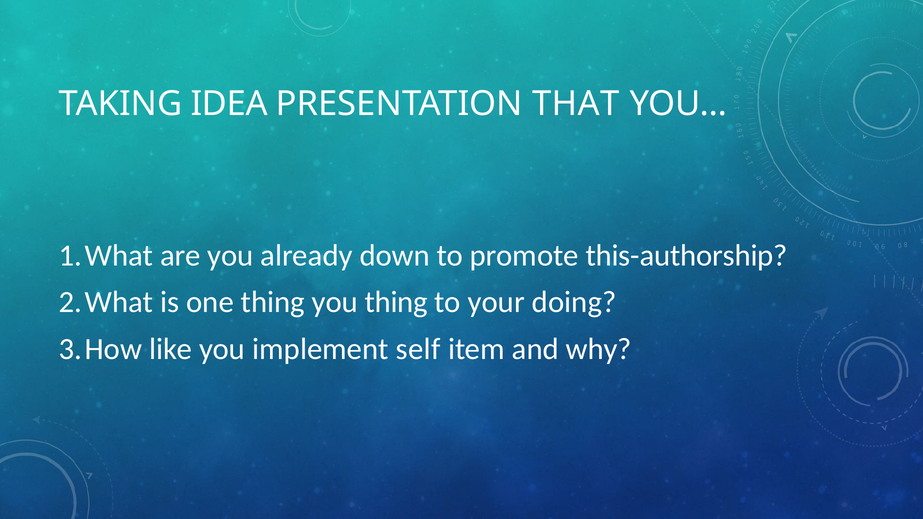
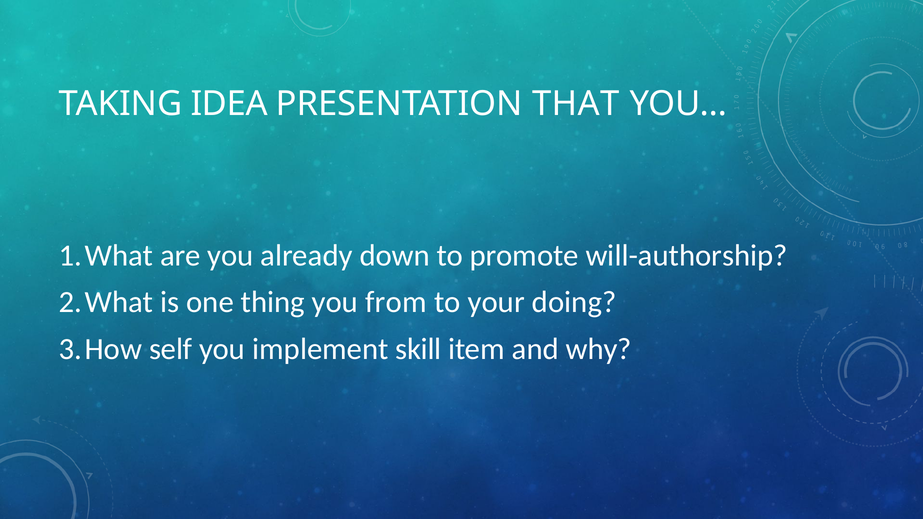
this-authorship: this-authorship -> will-authorship
you thing: thing -> from
like: like -> self
self: self -> skill
